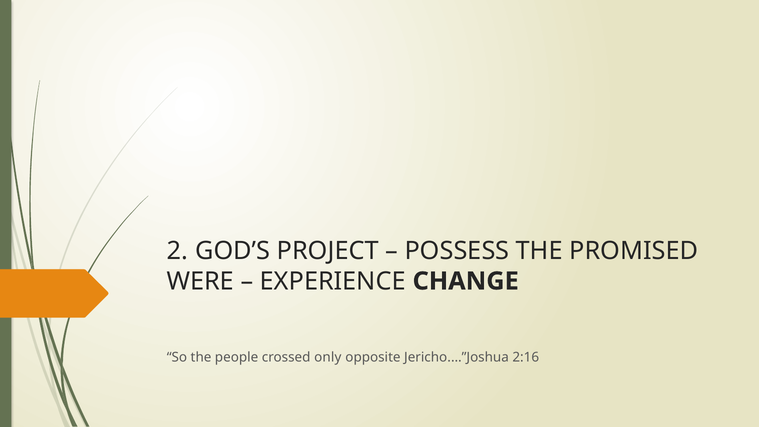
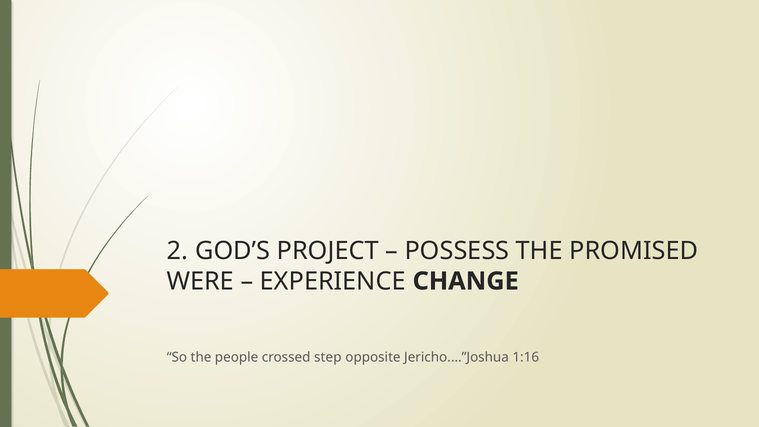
only: only -> step
2:16: 2:16 -> 1:16
